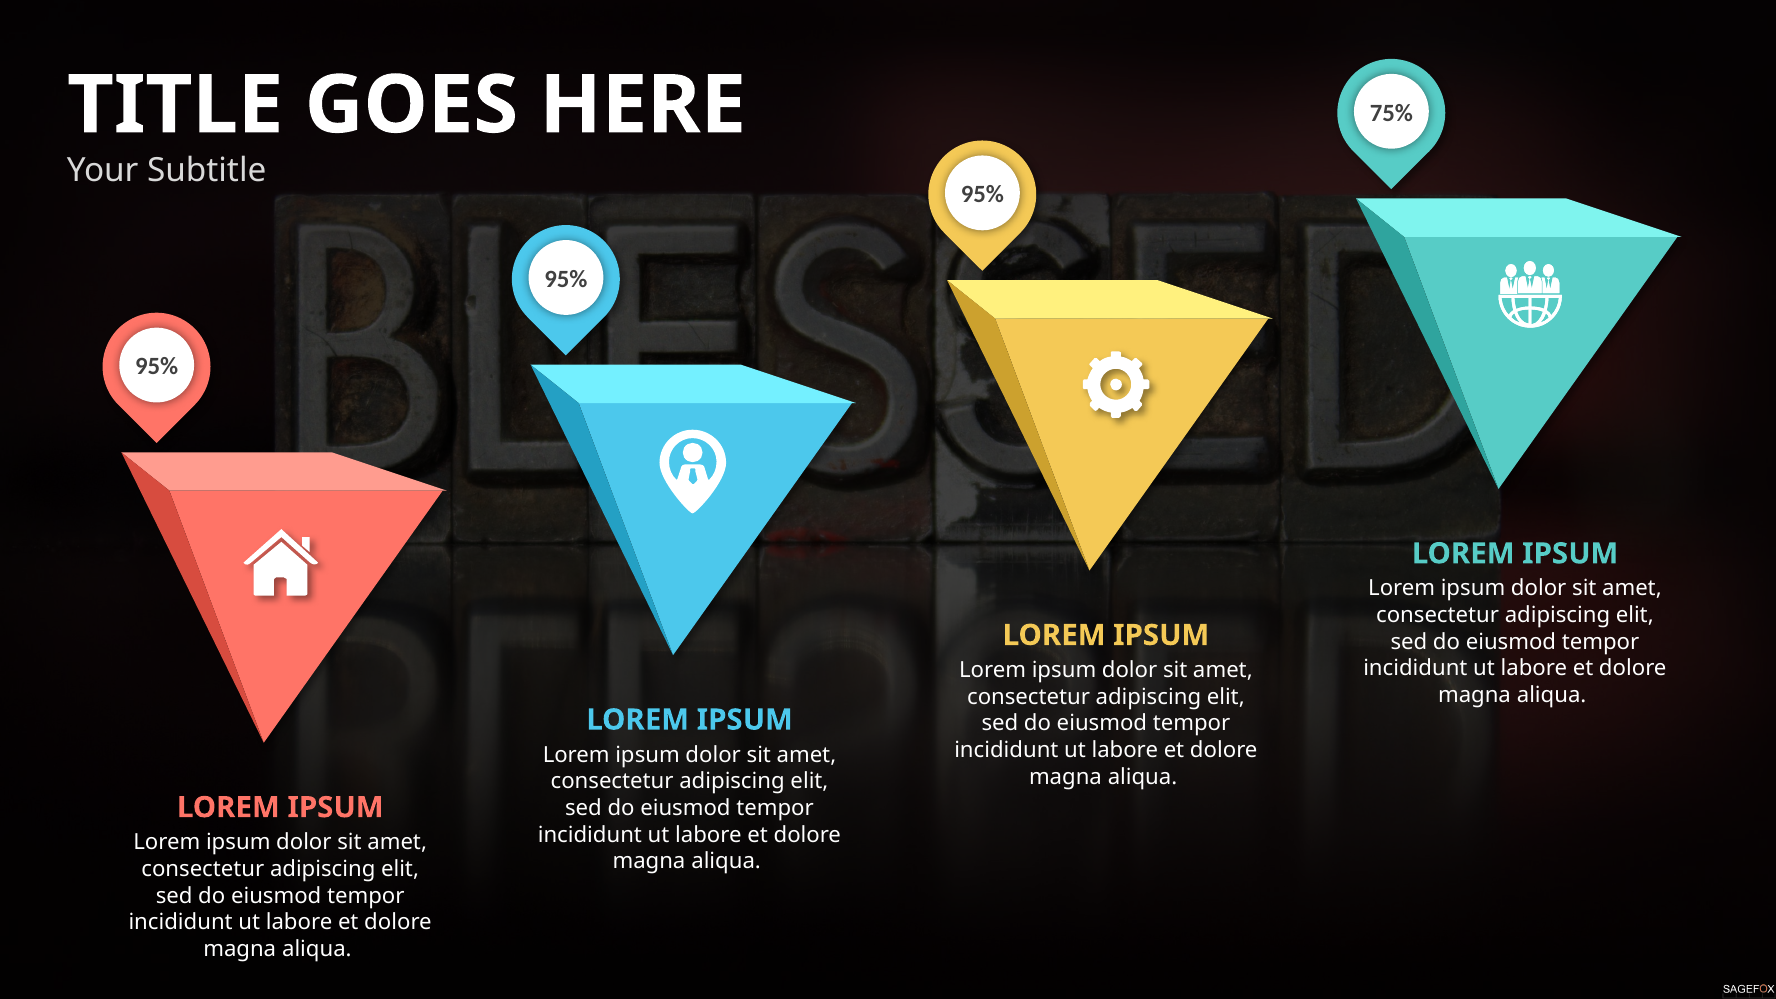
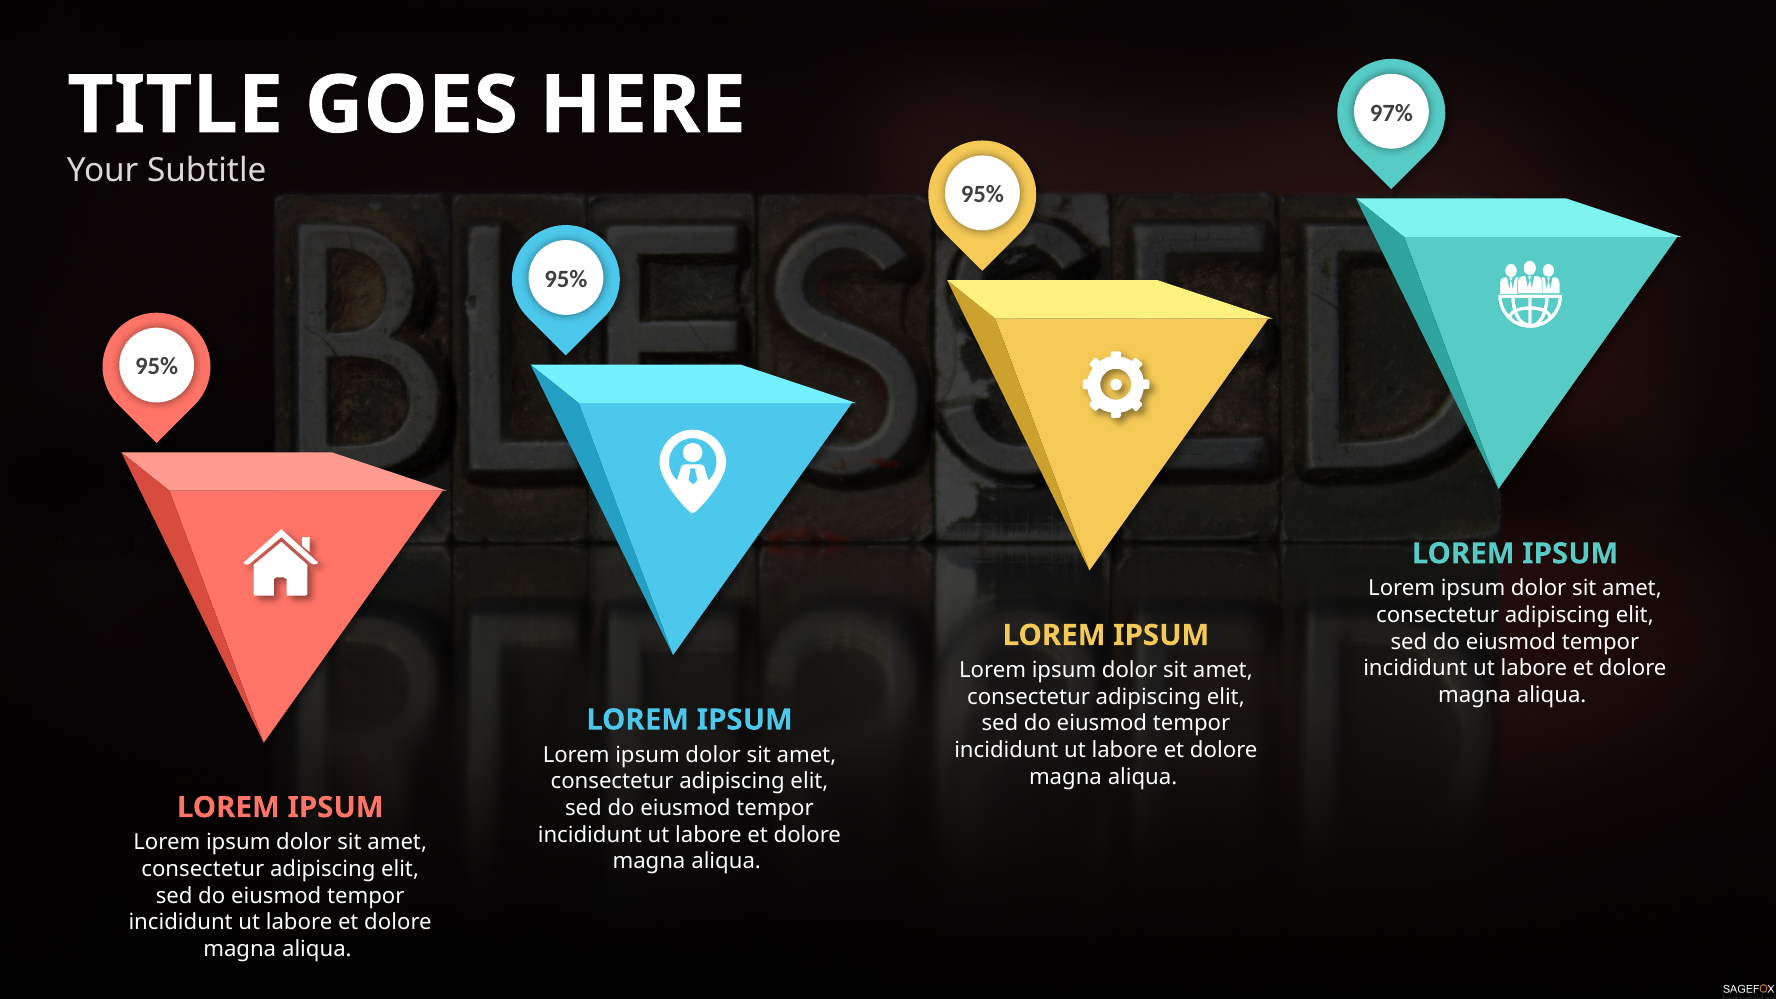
75%: 75% -> 97%
